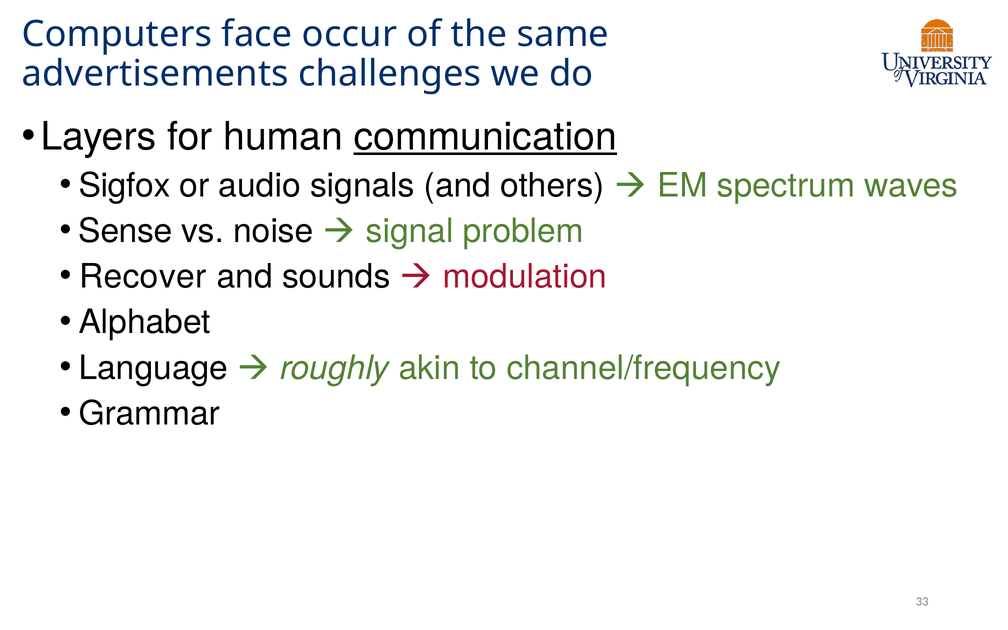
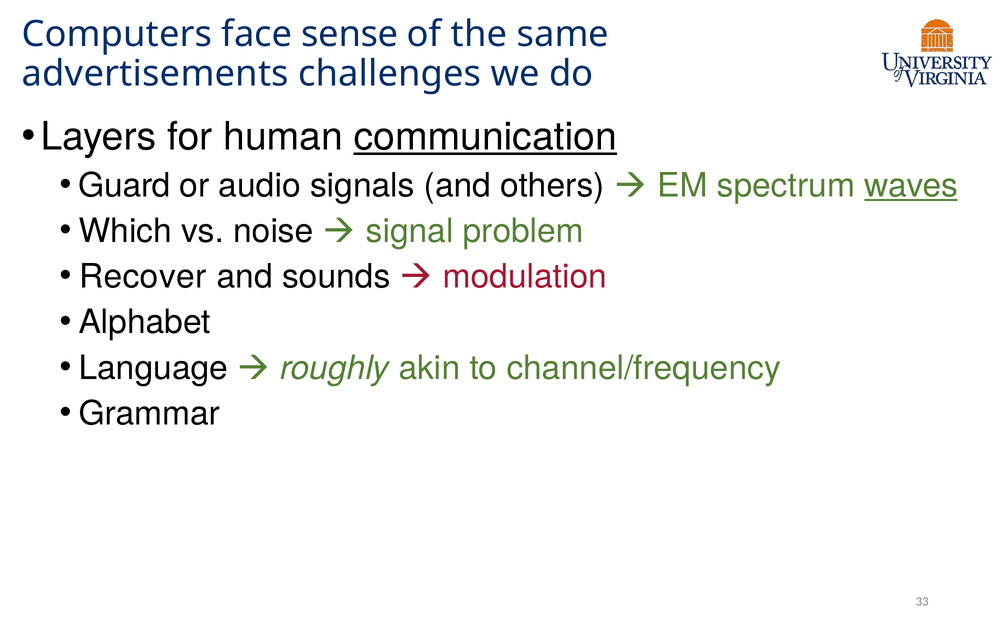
occur: occur -> sense
Sigfox: Sigfox -> Guard
waves underline: none -> present
Sense: Sense -> Which
